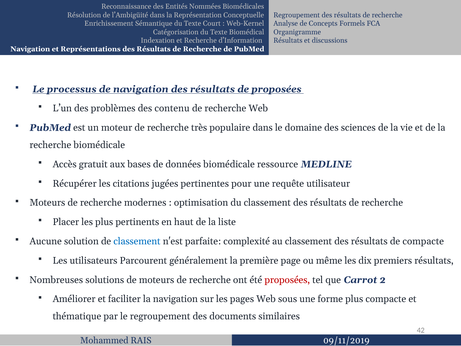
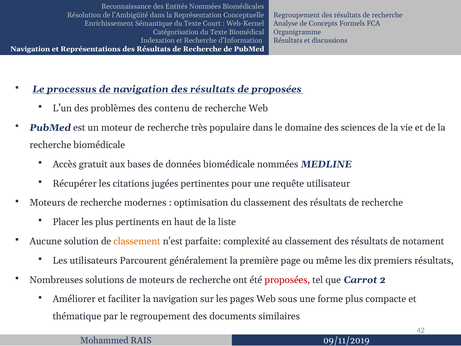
biomédicale ressource: ressource -> nommées
classement at (137, 241) colour: blue -> orange
de compacte: compacte -> notament
